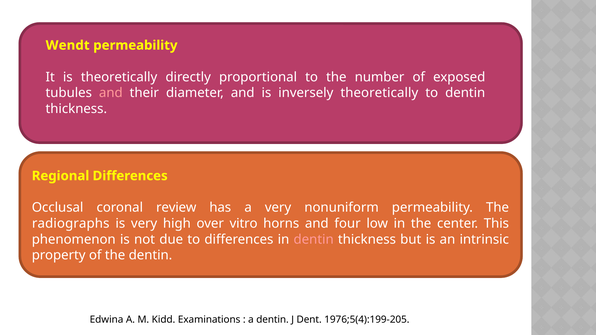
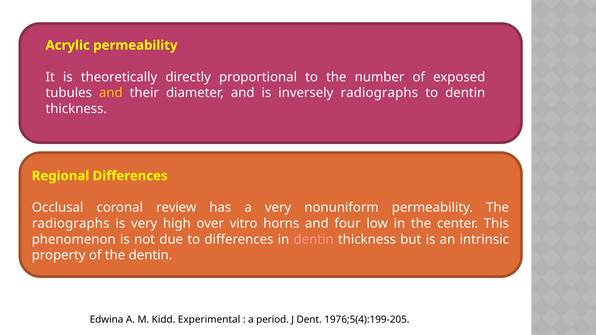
Wendt: Wendt -> Acrylic
and at (111, 93) colour: pink -> yellow
inversely theoretically: theoretically -> radiographs
Examinations: Examinations -> Experimental
a dentin: dentin -> period
